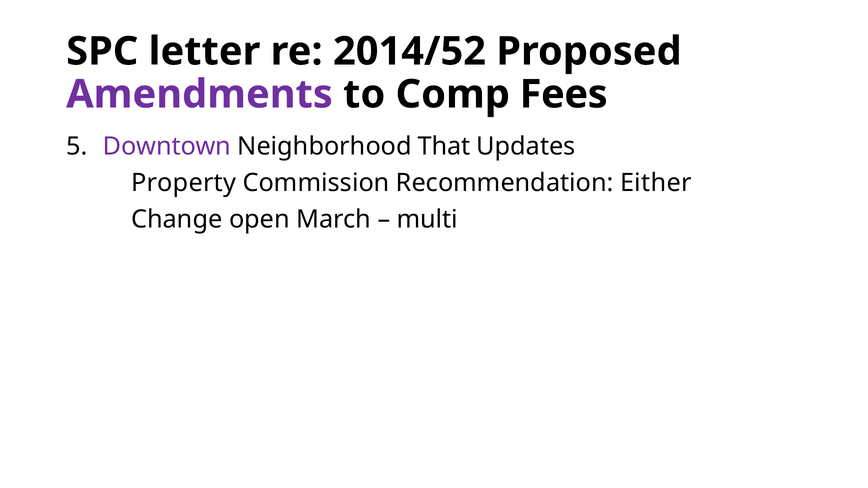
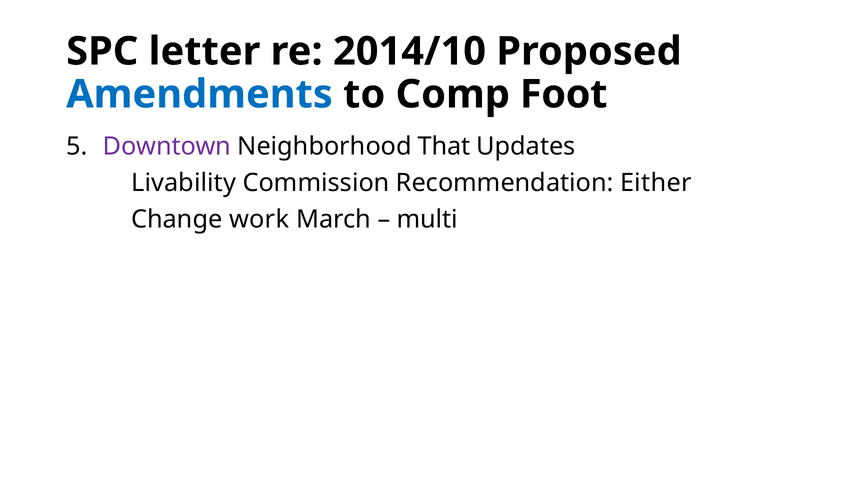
2014/52: 2014/52 -> 2014/10
Amendments colour: purple -> blue
Fees: Fees -> Foot
Property: Property -> Livability
open: open -> work
